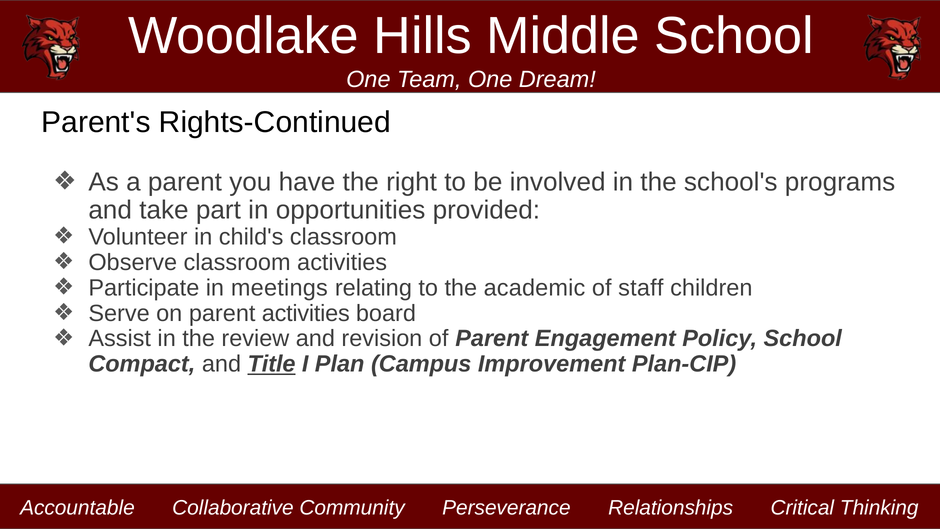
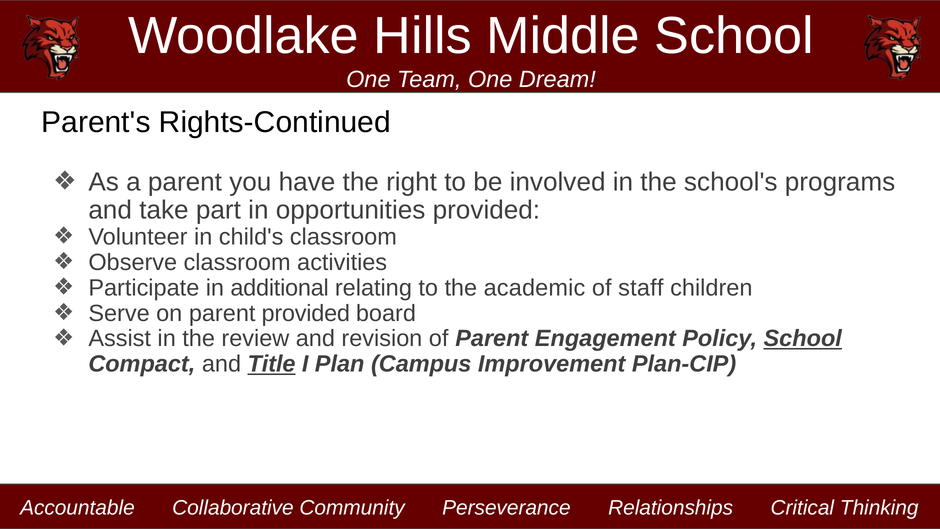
meetings: meetings -> additional
parent activities: activities -> provided
School at (803, 339) underline: none -> present
